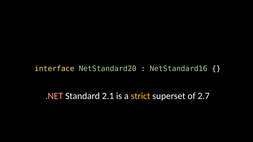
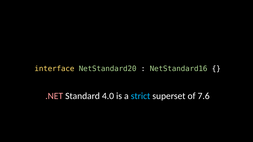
2.1: 2.1 -> 4.0
strict colour: yellow -> light blue
2.7: 2.7 -> 7.6
